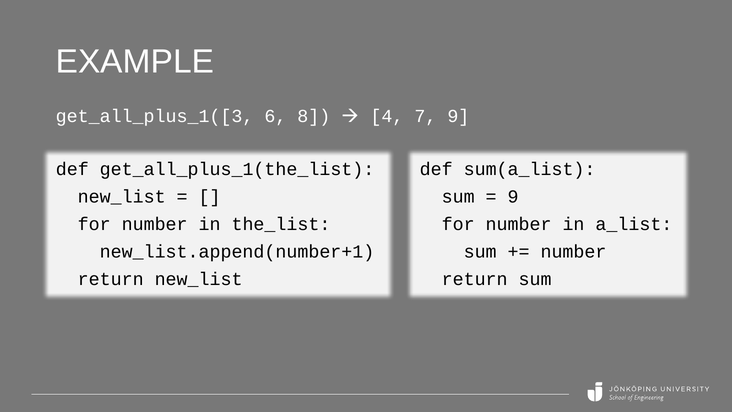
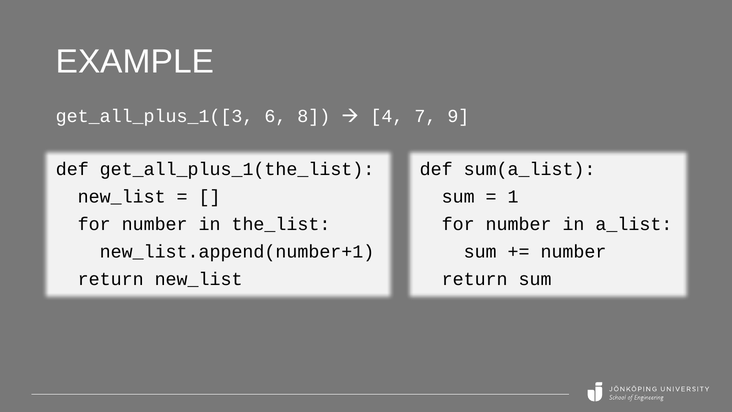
9 at (513, 197): 9 -> 1
